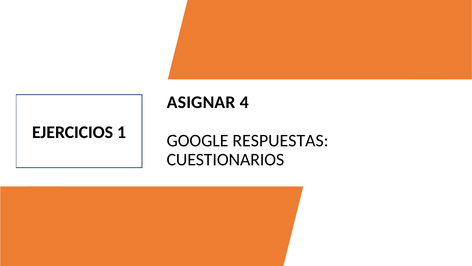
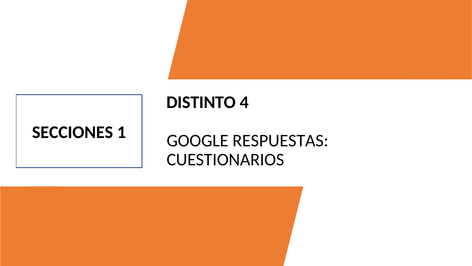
ASIGNAR: ASIGNAR -> DISTINTO
EJERCICIOS: EJERCICIOS -> SECCIONES
